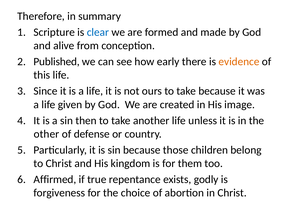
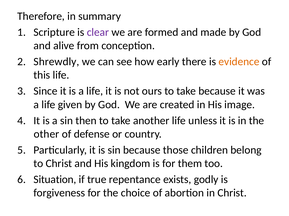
clear colour: blue -> purple
Published: Published -> Shrewdly
Affirmed: Affirmed -> Situation
